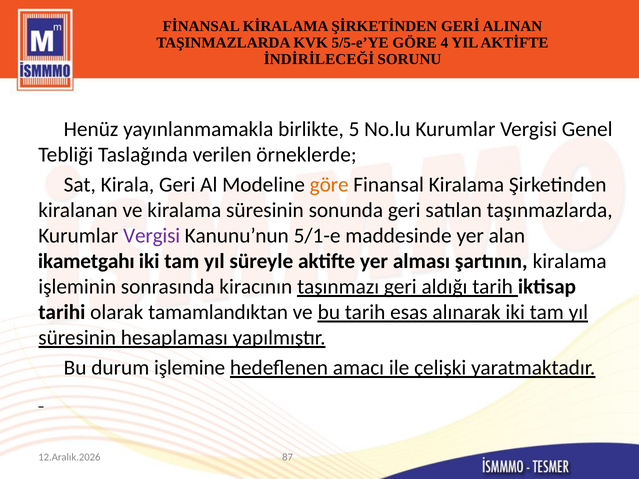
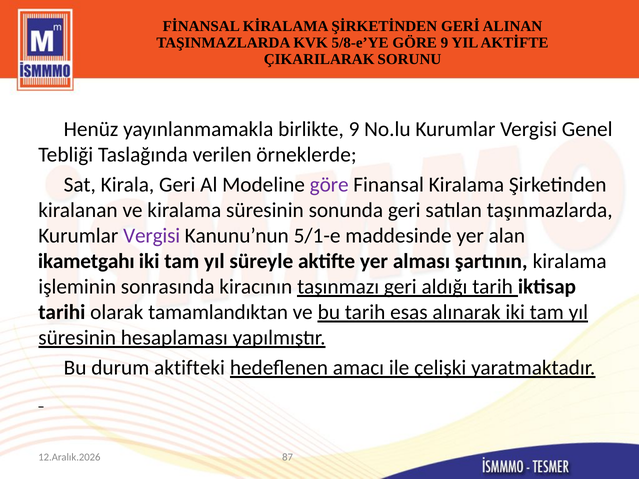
5/5-e’YE: 5/5-e’YE -> 5/8-e’YE
GÖRE 4: 4 -> 9
İNDİRİLECEĞİ: İNDİRİLECEĞİ -> ÇIKARILARAK
birlikte 5: 5 -> 9
göre at (329, 185) colour: orange -> purple
işlemine: işlemine -> aktifteki
